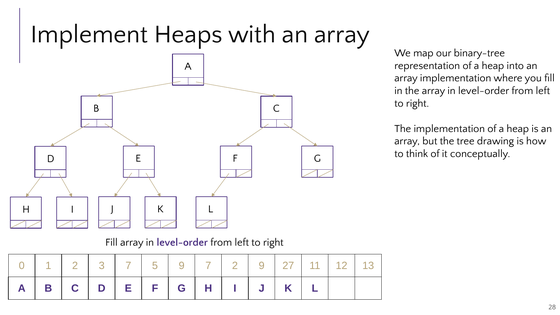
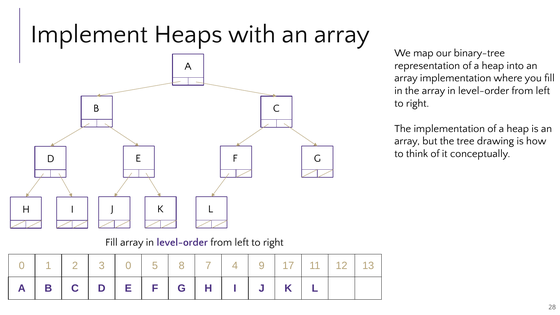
3 7: 7 -> 0
5 9: 9 -> 8
7 2: 2 -> 4
27: 27 -> 17
